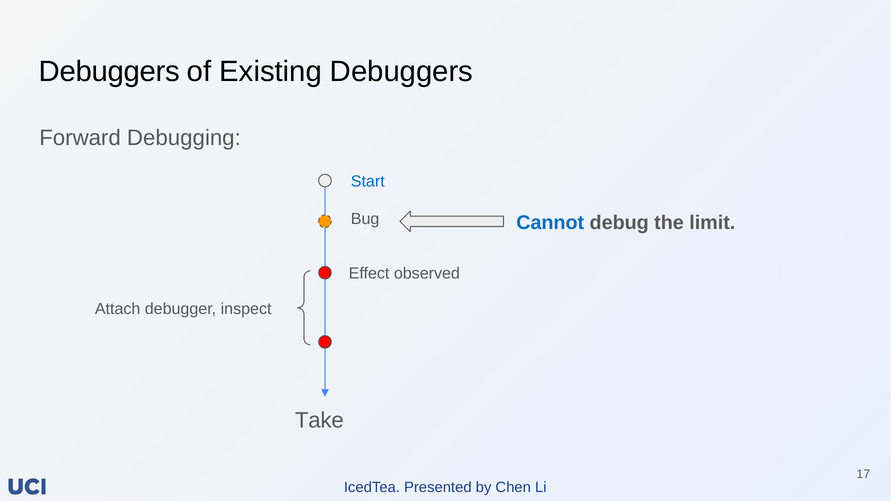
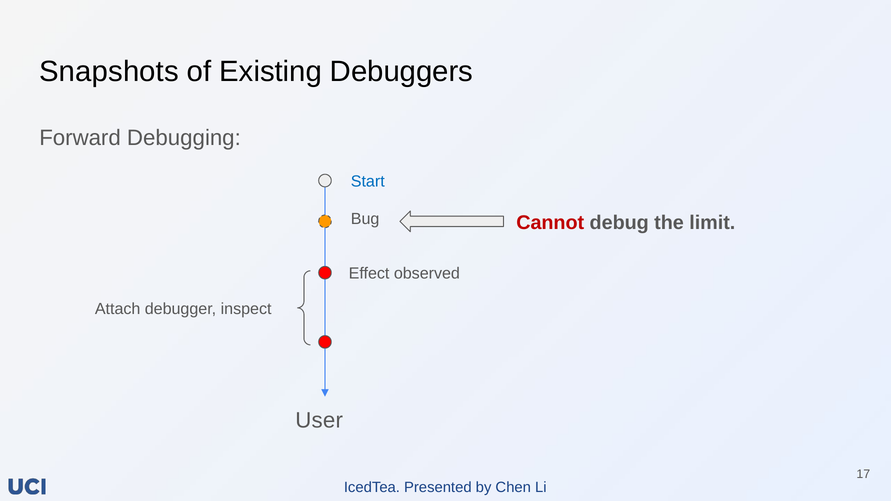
Debuggers at (109, 72): Debuggers -> Snapshots
Cannot colour: blue -> red
Take: Take -> User
